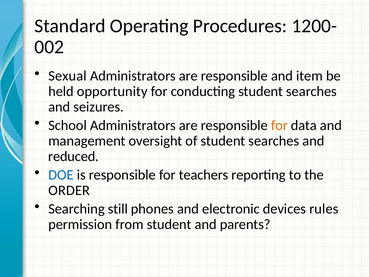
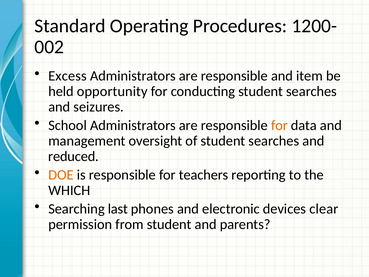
Sexual: Sexual -> Excess
DOE colour: blue -> orange
ORDER: ORDER -> WHICH
still: still -> last
rules: rules -> clear
